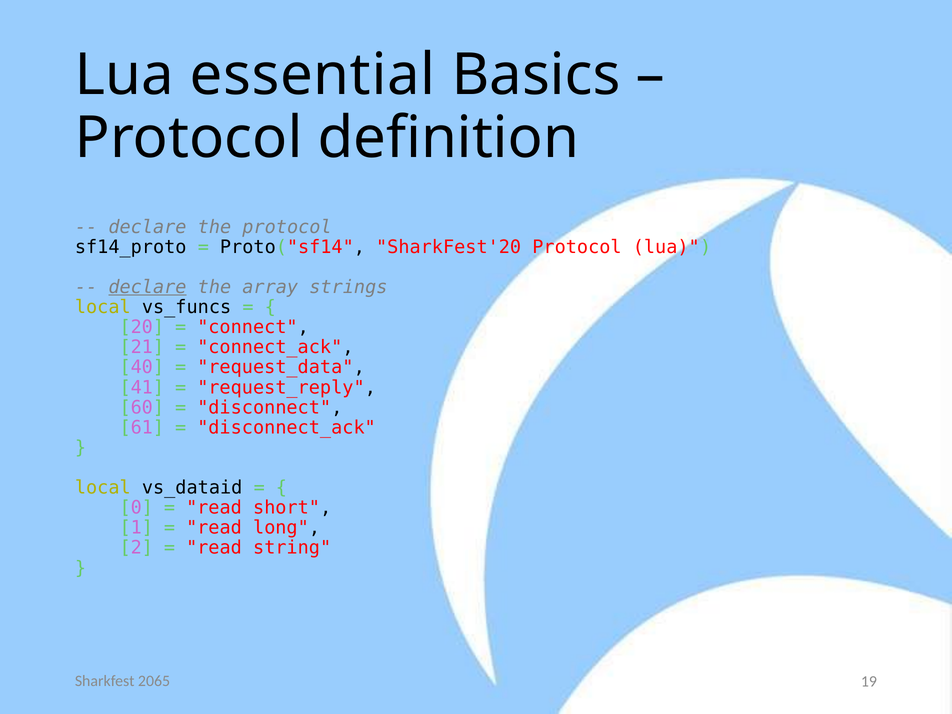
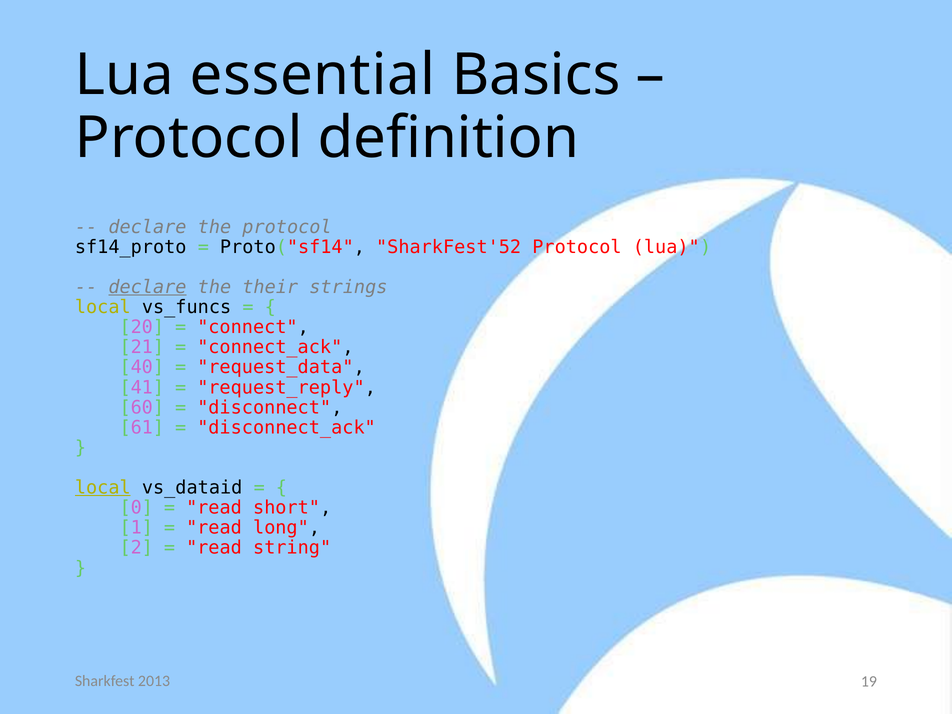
SharkFest'20: SharkFest'20 -> SharkFest'52
array: array -> their
local at (103, 488) underline: none -> present
2065: 2065 -> 2013
